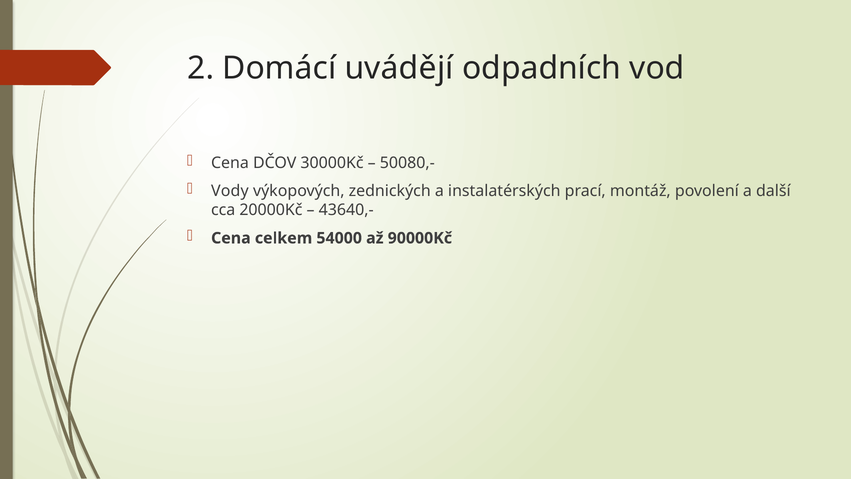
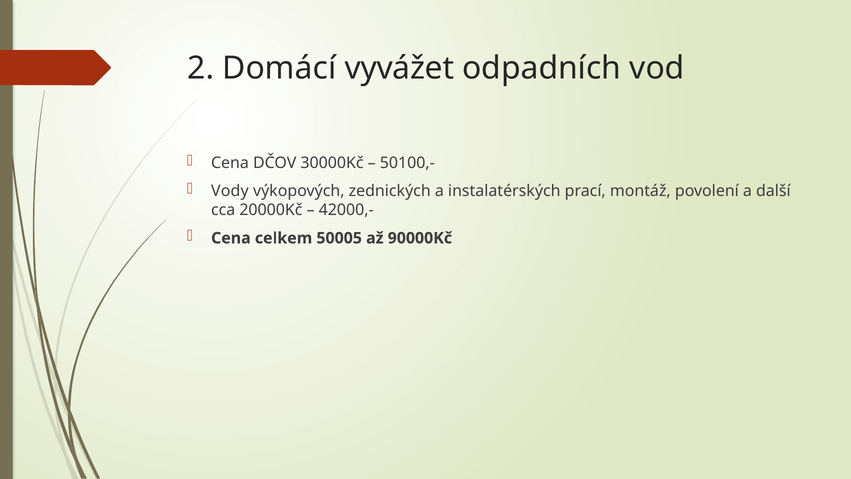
uvádějí: uvádějí -> vyvážet
50080,-: 50080,- -> 50100,-
43640,-: 43640,- -> 42000,-
54000: 54000 -> 50005
